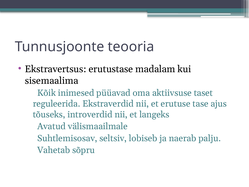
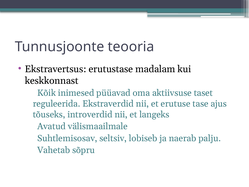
sisemaalima: sisemaalima -> keskkonnast
